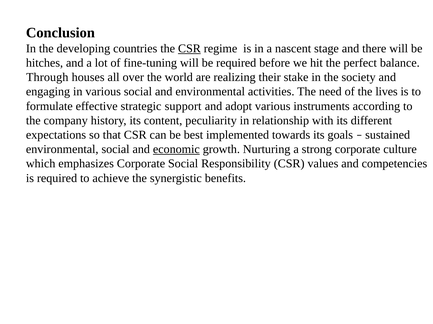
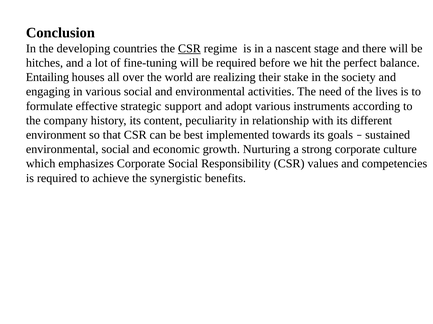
Through: Through -> Entailing
expectations: expectations -> environment
economic underline: present -> none
